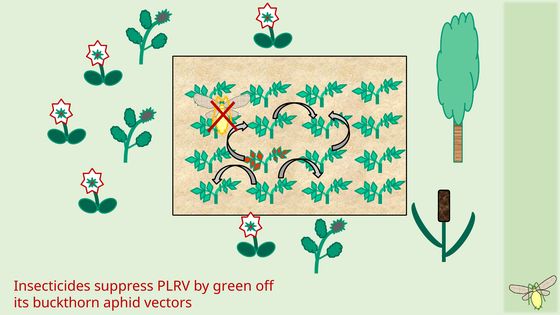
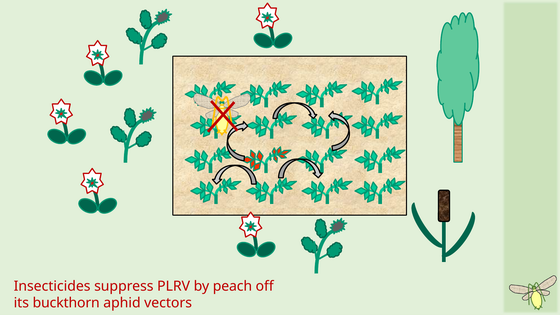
green: green -> peach
